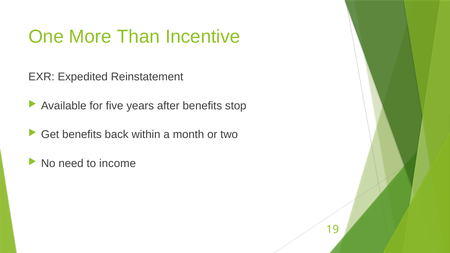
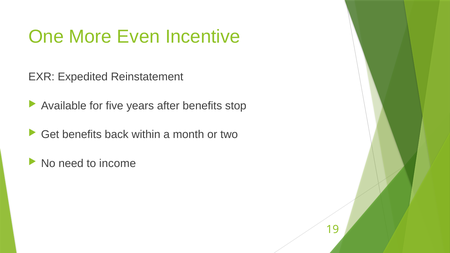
Than: Than -> Even
